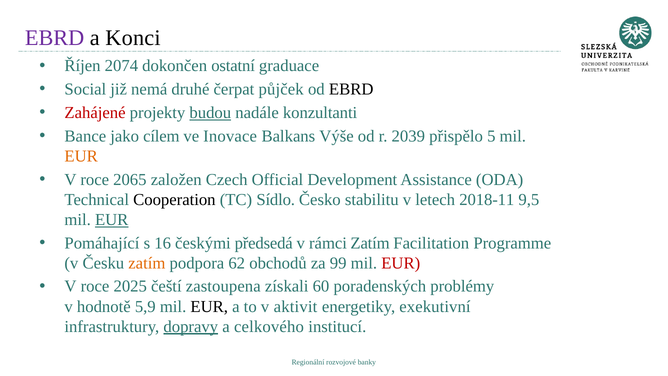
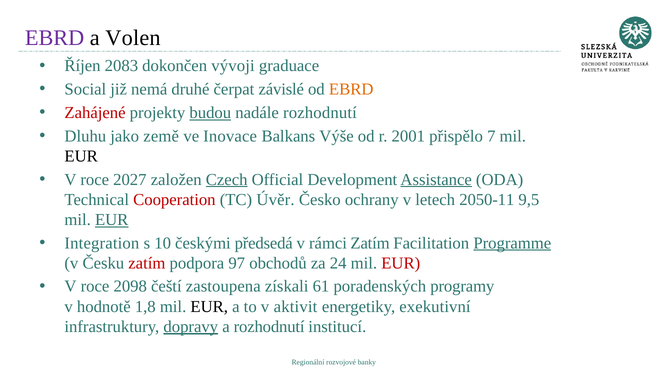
Konci: Konci -> Volen
2074: 2074 -> 2083
ostatní: ostatní -> vývoji
půjček: půjček -> závislé
EBRD at (351, 89) colour: black -> orange
nadále konzultanti: konzultanti -> rozhodnutí
Bance: Bance -> Dluhu
cílem: cílem -> země
2039: 2039 -> 2001
5: 5 -> 7
EUR at (81, 156) colour: orange -> black
2065: 2065 -> 2027
Czech underline: none -> present
Assistance underline: none -> present
Cooperation colour: black -> red
Sídlo: Sídlo -> Úvěr
stabilitu: stabilitu -> ochrany
2018-11: 2018-11 -> 2050-11
Pomáhající: Pomáhající -> Integration
16: 16 -> 10
Programme underline: none -> present
zatím at (147, 263) colour: orange -> red
62: 62 -> 97
99: 99 -> 24
2025: 2025 -> 2098
60: 60 -> 61
problémy: problémy -> programy
5,9: 5,9 -> 1,8
a celkového: celkového -> rozhodnutí
